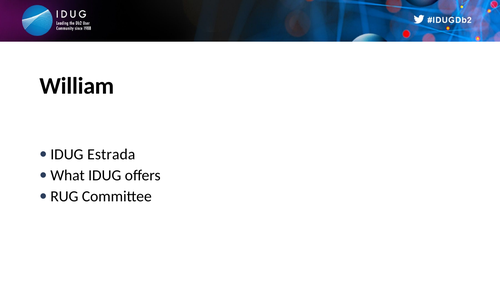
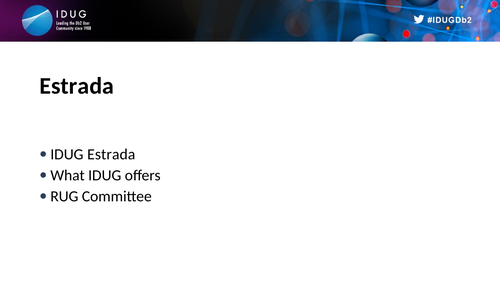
William at (77, 86): William -> Estrada
